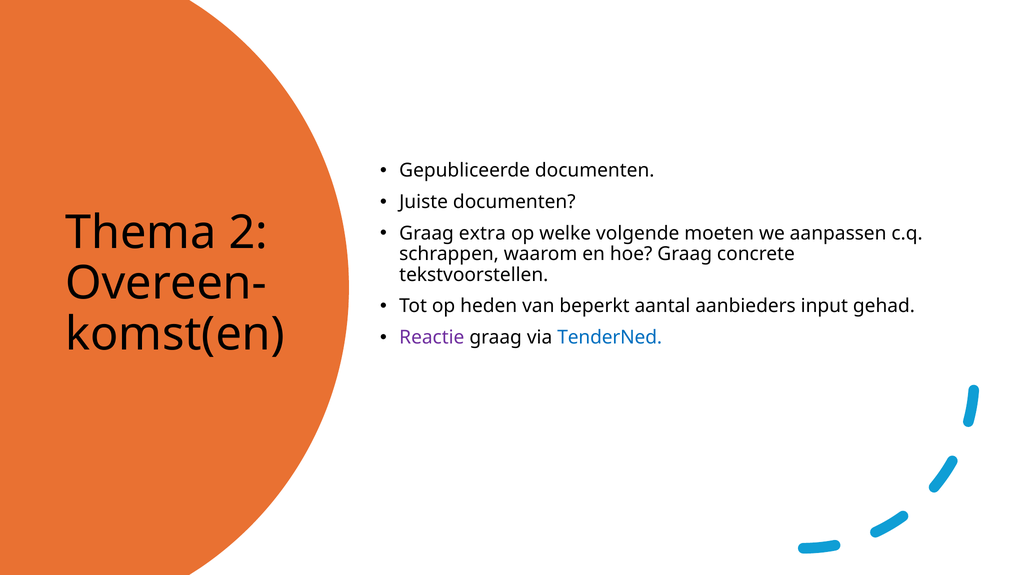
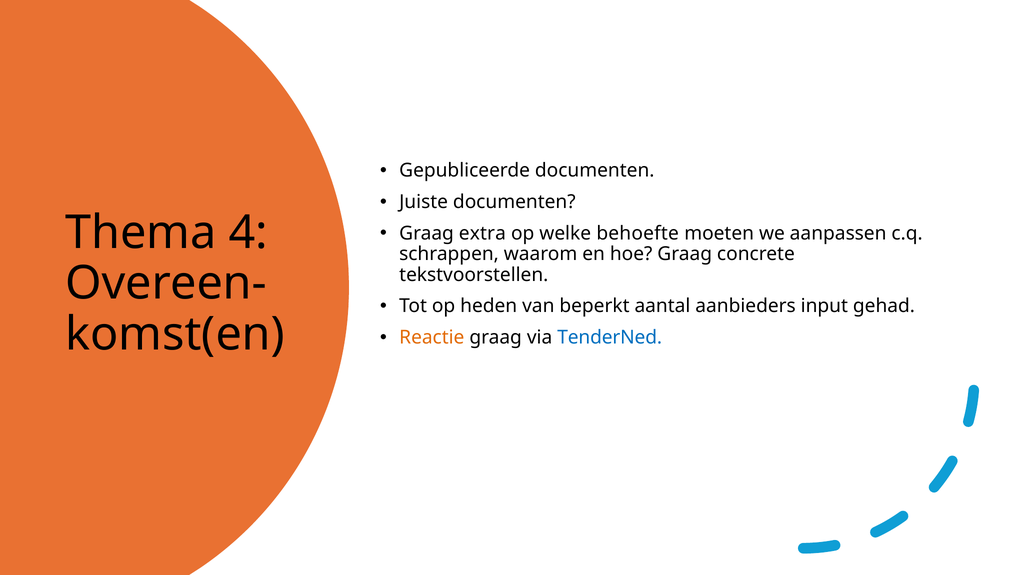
2: 2 -> 4
volgende: volgende -> behoefte
Reactie colour: purple -> orange
